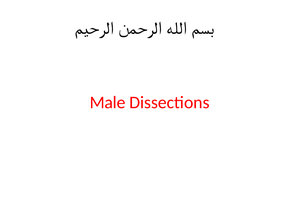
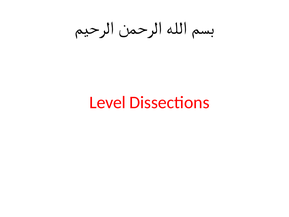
Male: Male -> Level
